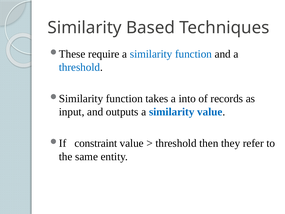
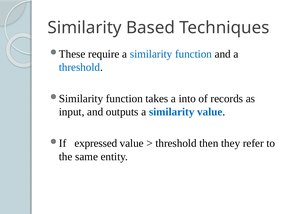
constraint: constraint -> expressed
